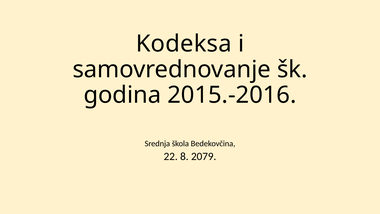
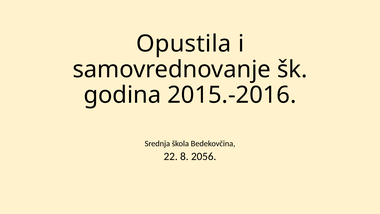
Kodeksa: Kodeksa -> Opustila
2079: 2079 -> 2056
